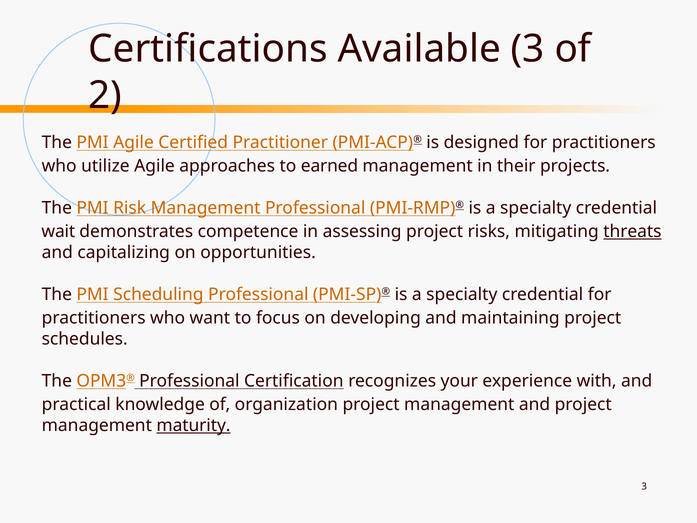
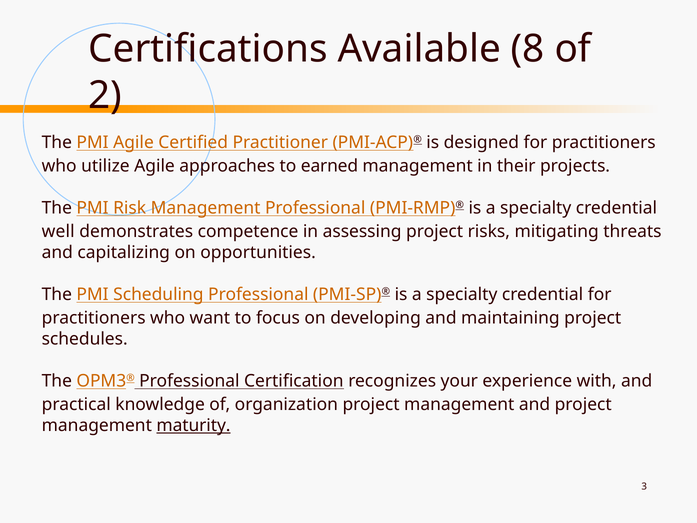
Available 3: 3 -> 8
wait: wait -> well
threats underline: present -> none
